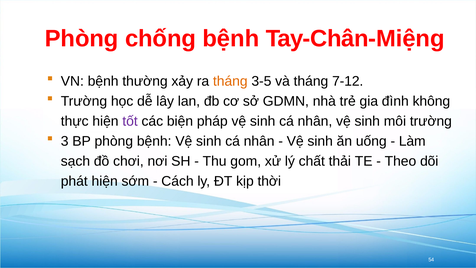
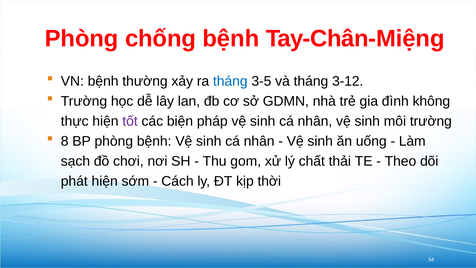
tháng at (230, 81) colour: orange -> blue
7-12: 7-12 -> 3-12
3: 3 -> 8
